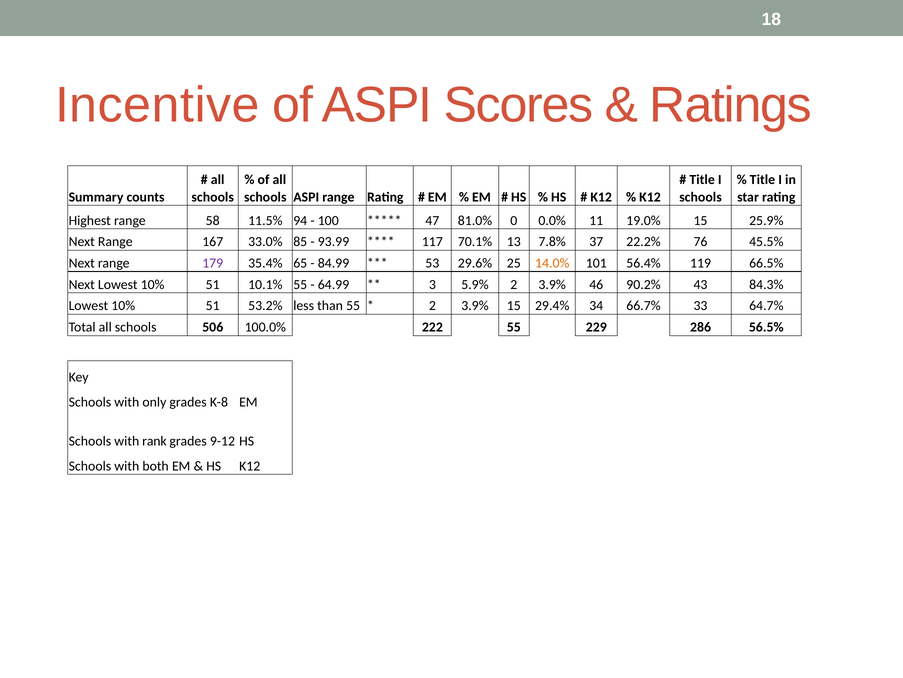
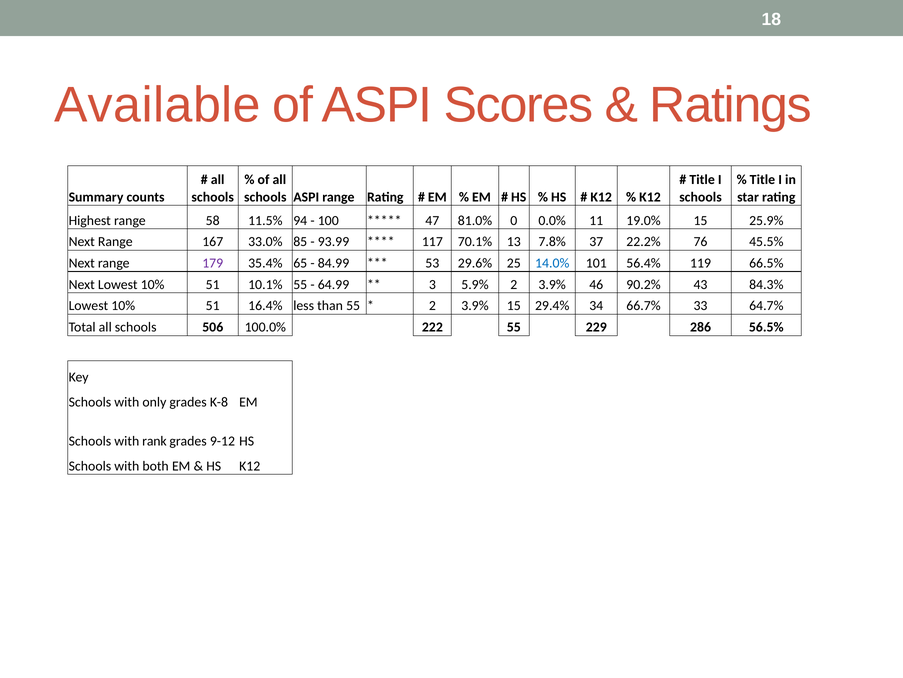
Incentive: Incentive -> Available
14.0% colour: orange -> blue
53.2%: 53.2% -> 16.4%
